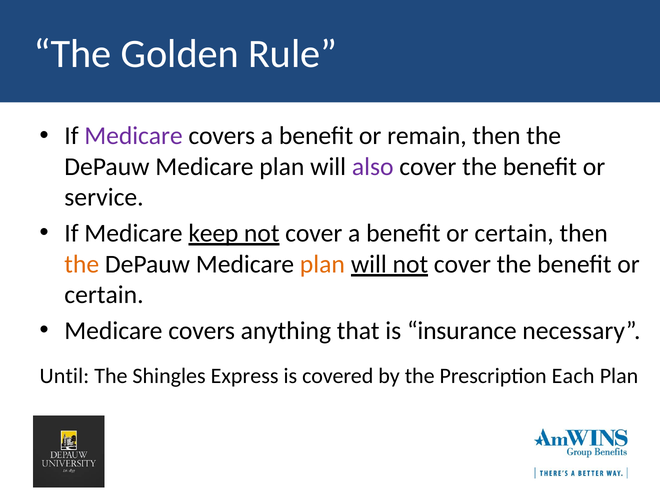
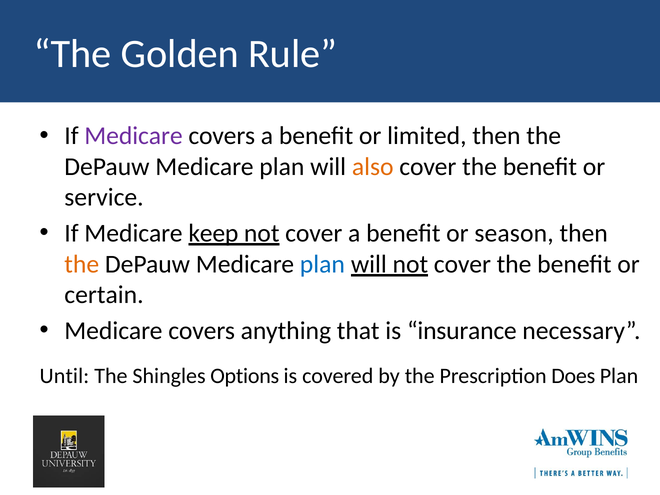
remain: remain -> limited
also colour: purple -> orange
a benefit or certain: certain -> season
plan at (322, 264) colour: orange -> blue
Express: Express -> Options
Each: Each -> Does
